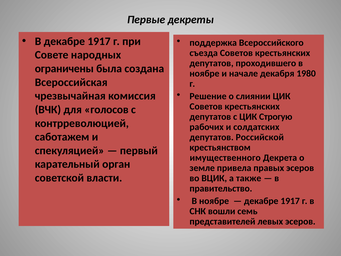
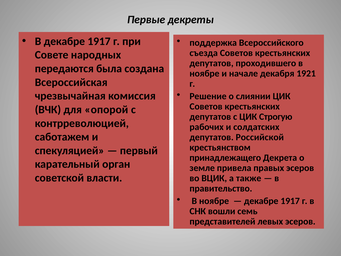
ограничены: ограничены -> передаются
1980: 1980 -> 1921
голосов: голосов -> опорой
имущественного: имущественного -> принадлежащего
